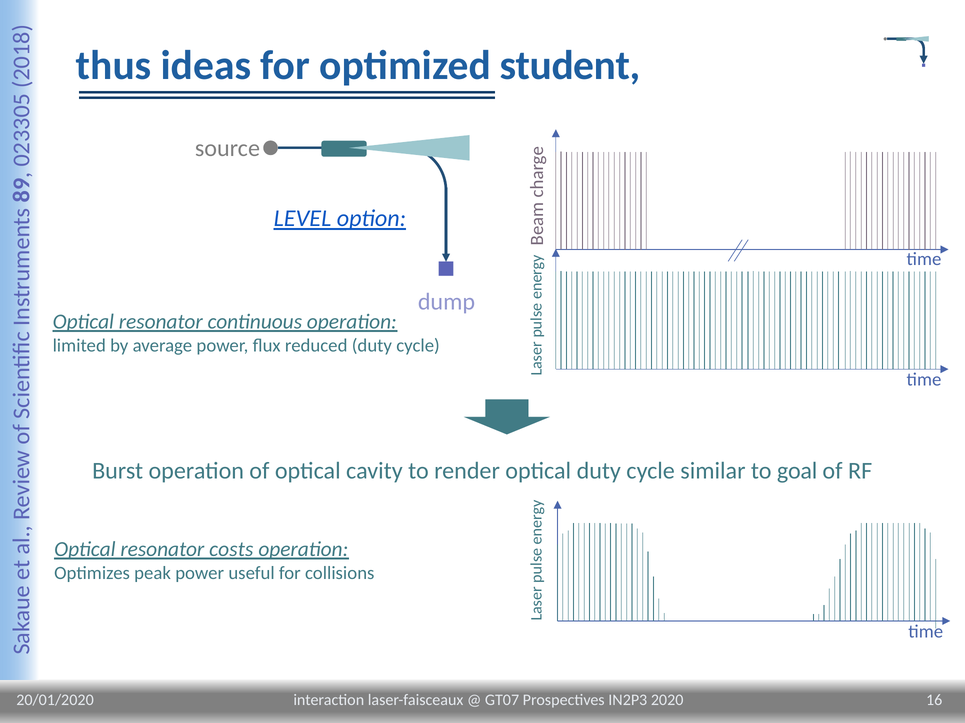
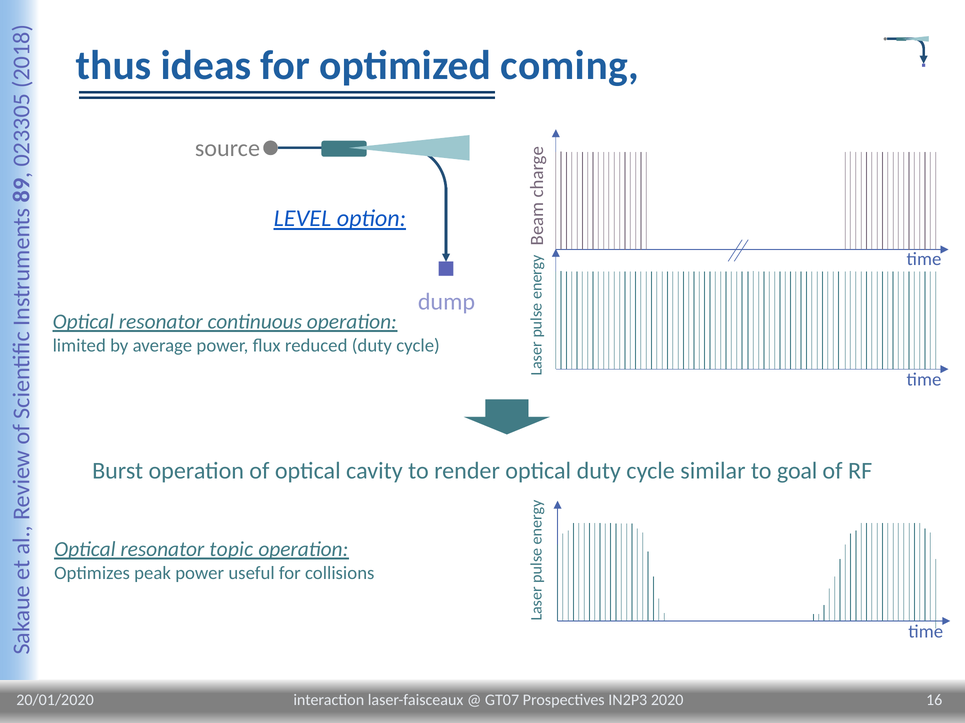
student: student -> coming
costs: costs -> topic
